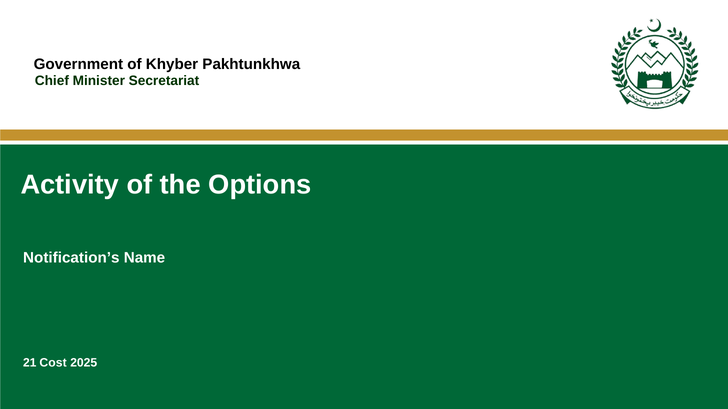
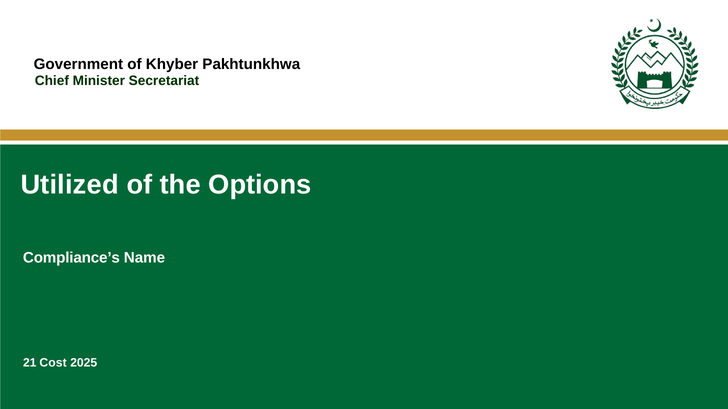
Activity: Activity -> Utilized
Notification’s: Notification’s -> Compliance’s
